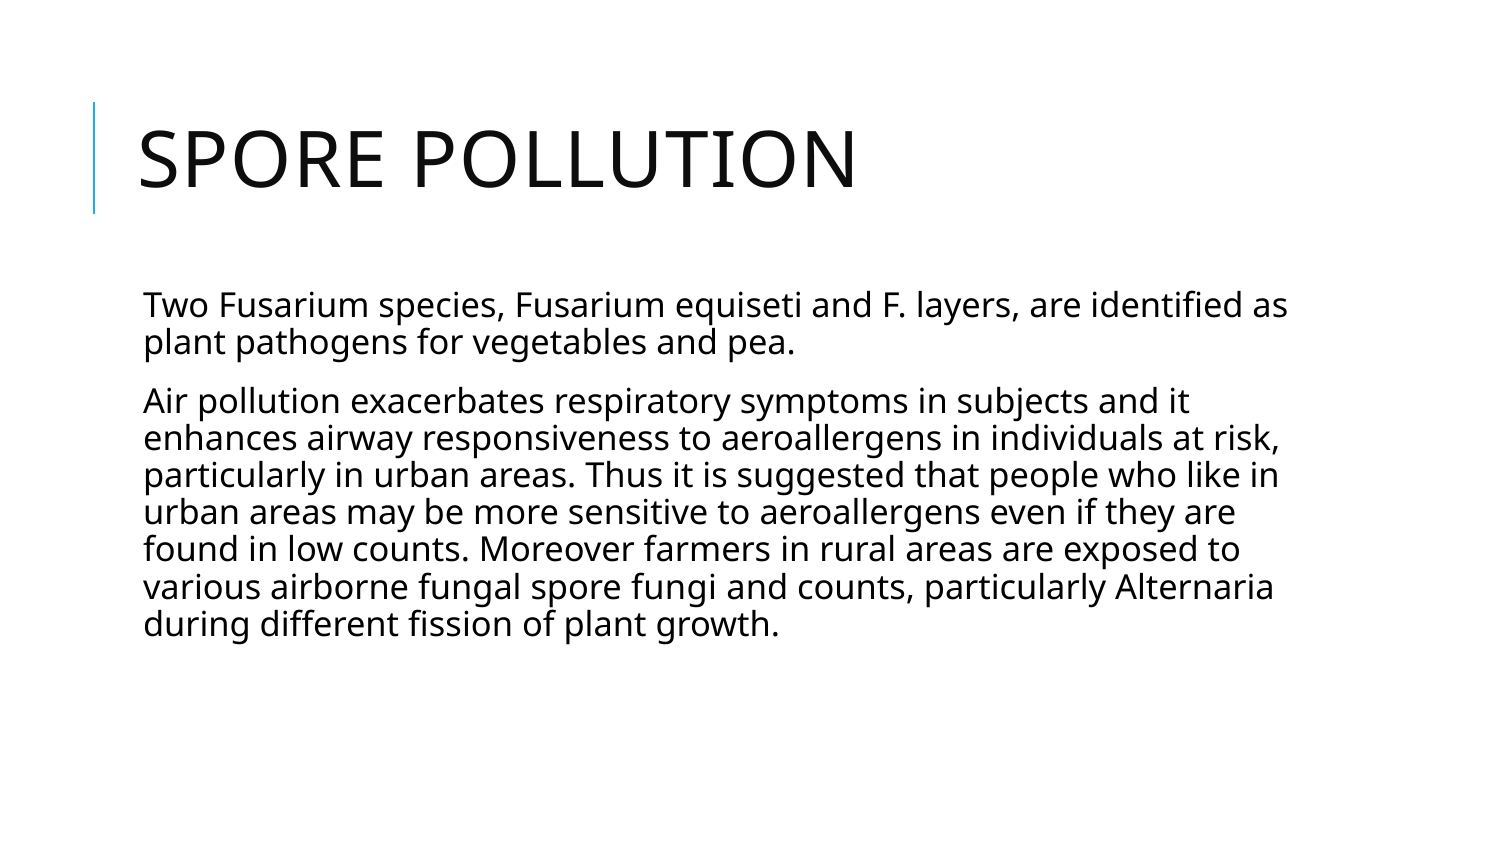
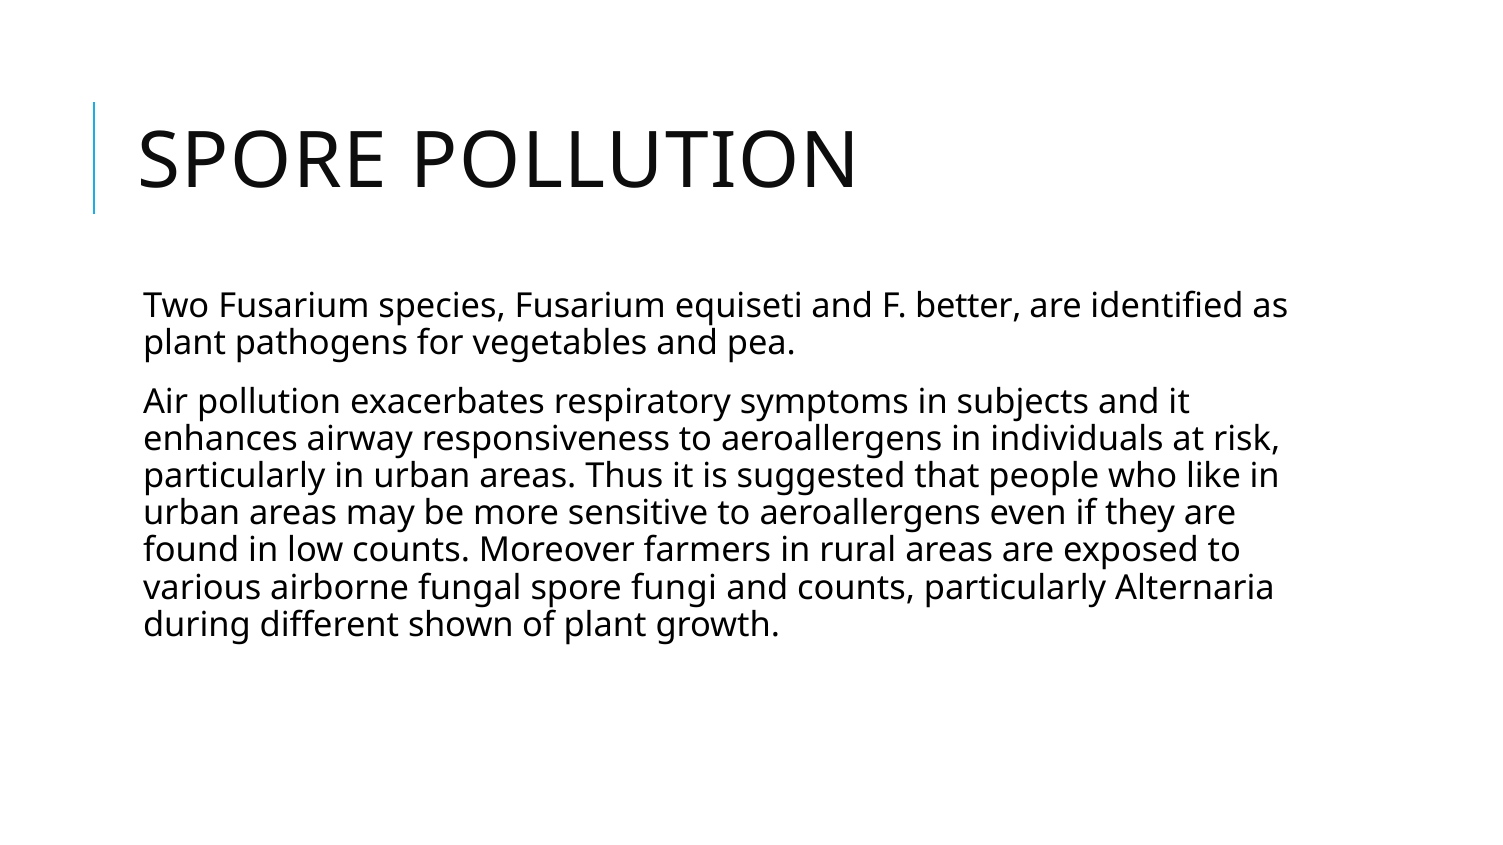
layers: layers -> better
fission: fission -> shown
